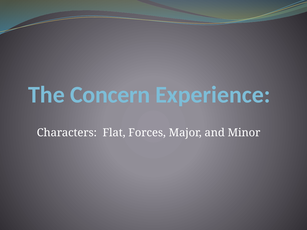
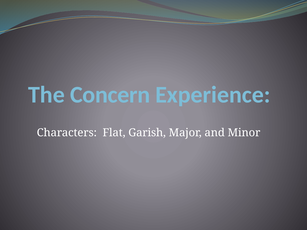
Forces: Forces -> Garish
